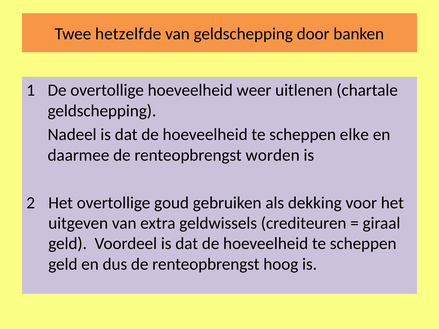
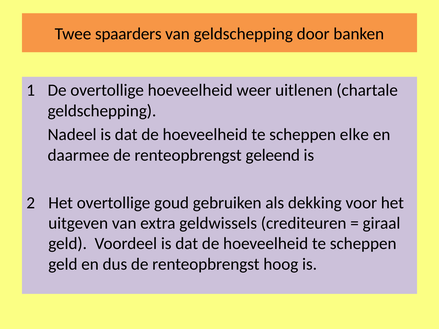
hetzelfde: hetzelfde -> spaarders
worden: worden -> geleend
